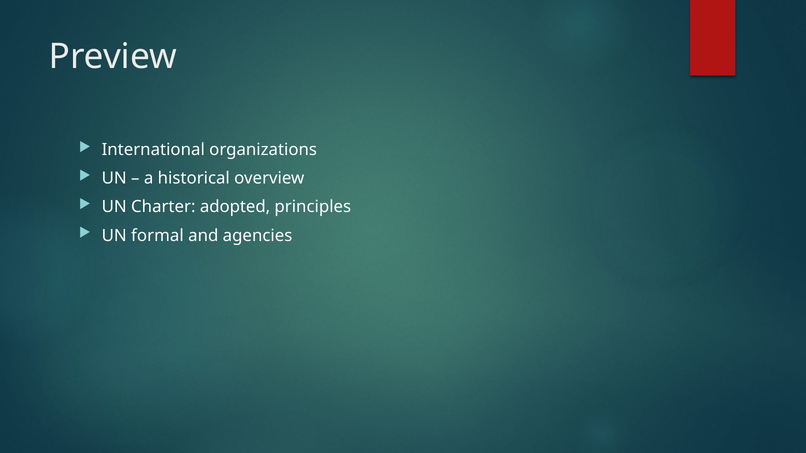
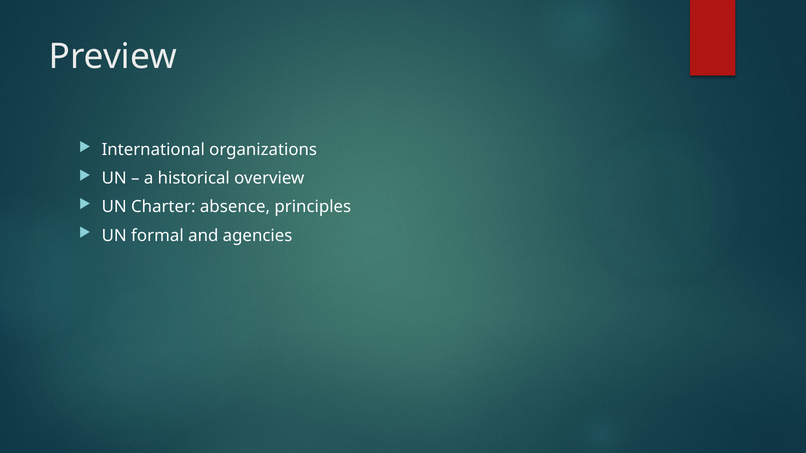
adopted: adopted -> absence
